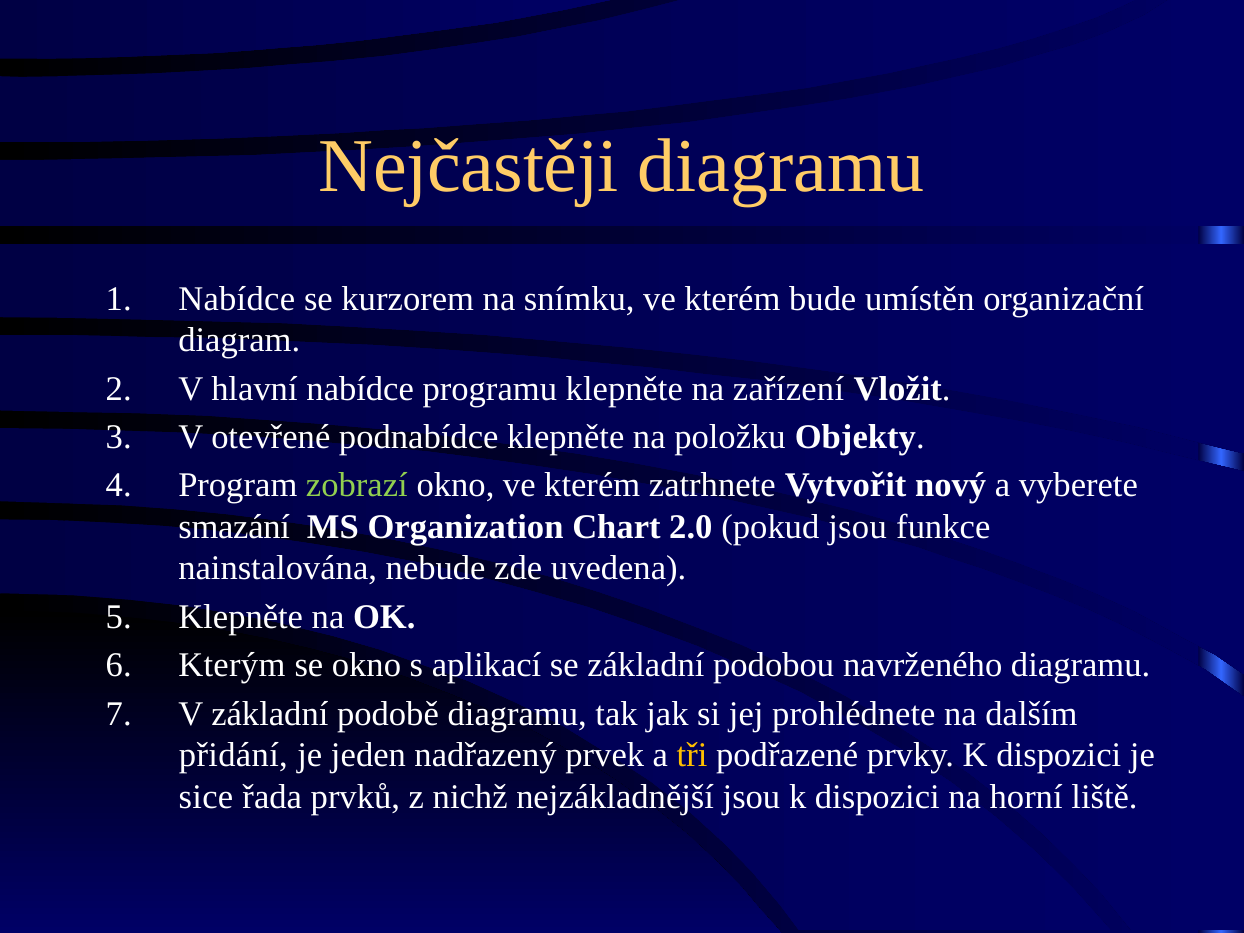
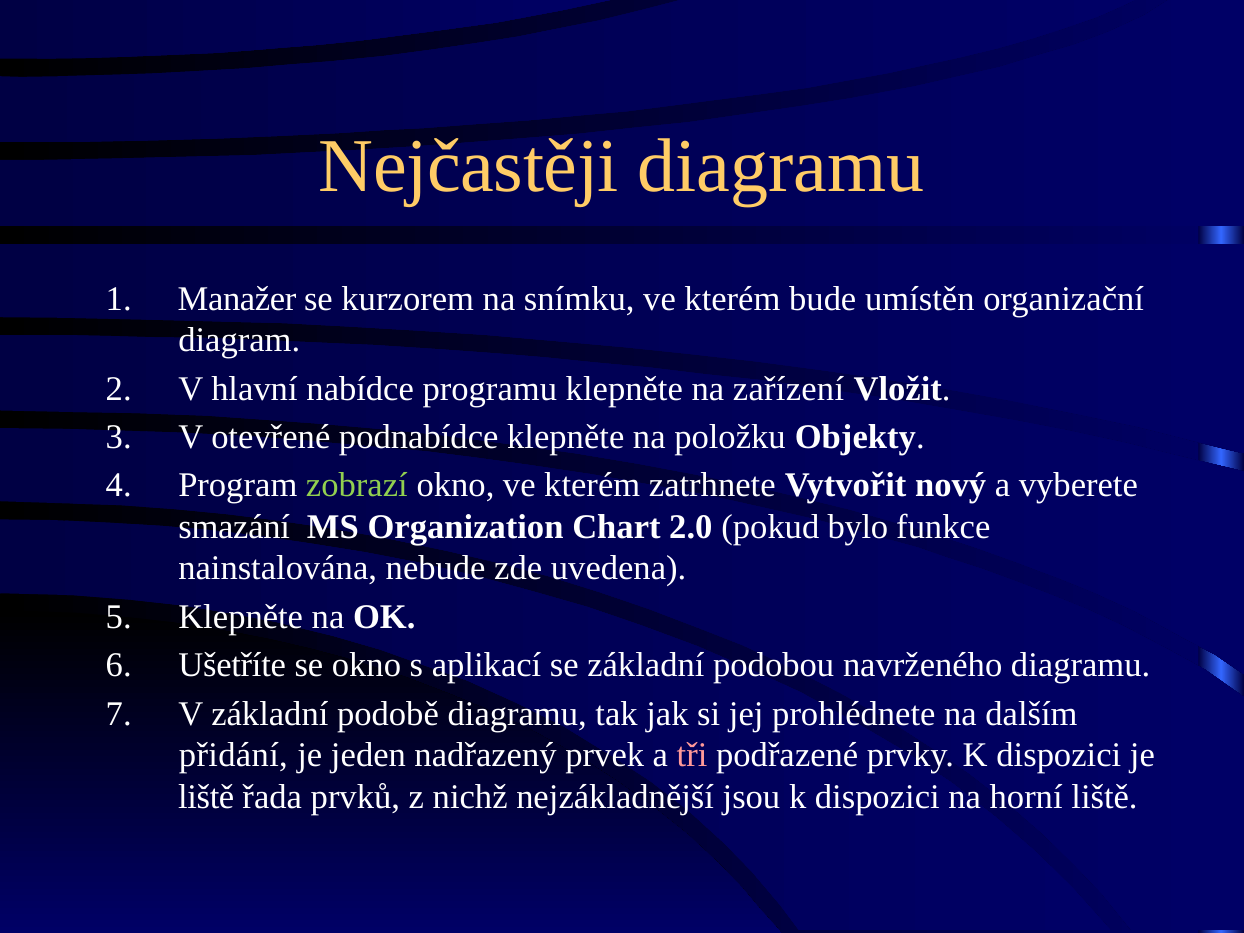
Nabídce at (237, 299): Nabídce -> Manažer
pokud jsou: jsou -> bylo
Kterým: Kterým -> Ušetříte
tři colour: yellow -> pink
sice at (206, 797): sice -> liště
